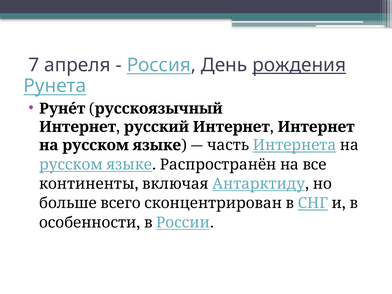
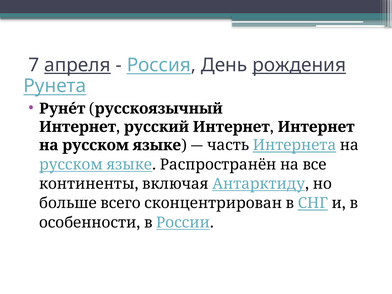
апреля underline: none -> present
